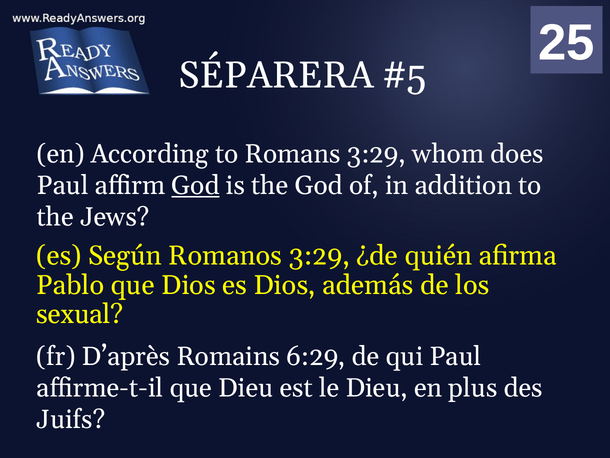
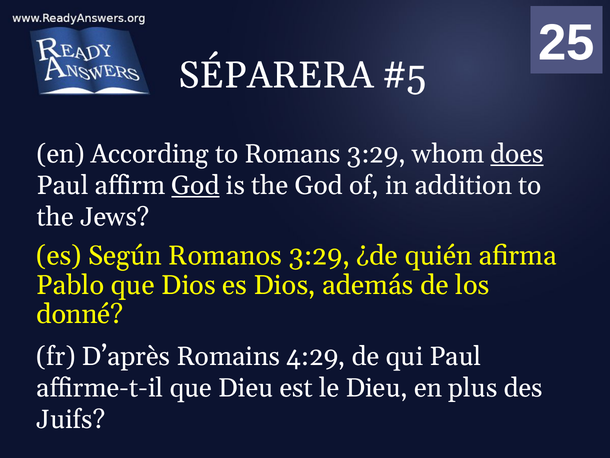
does underline: none -> present
sexual: sexual -> donné
6:29: 6:29 -> 4:29
